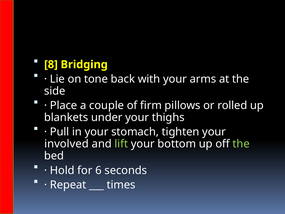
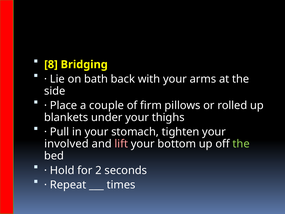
tone: tone -> bath
lift colour: light green -> pink
6: 6 -> 2
